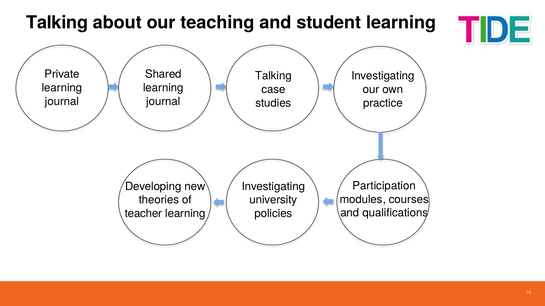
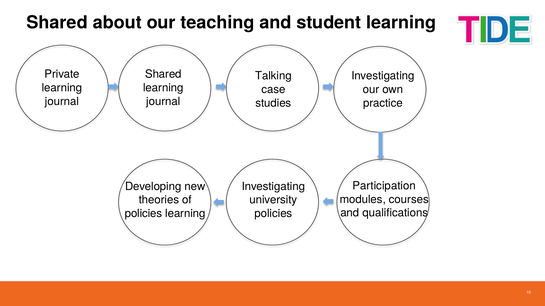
Talking at (57, 23): Talking -> Shared
teacher at (143, 214): teacher -> policies
